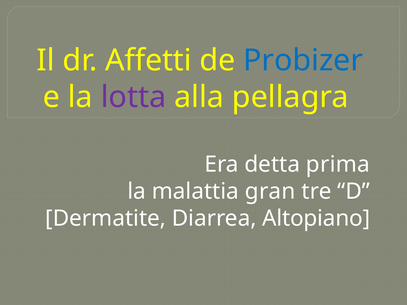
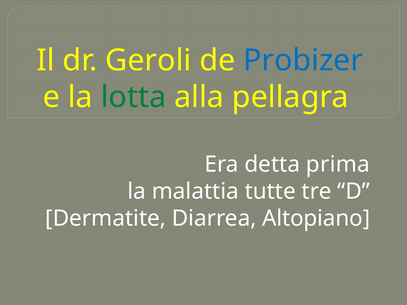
Affetti: Affetti -> Geroli
lotta colour: purple -> green
gran: gran -> tutte
